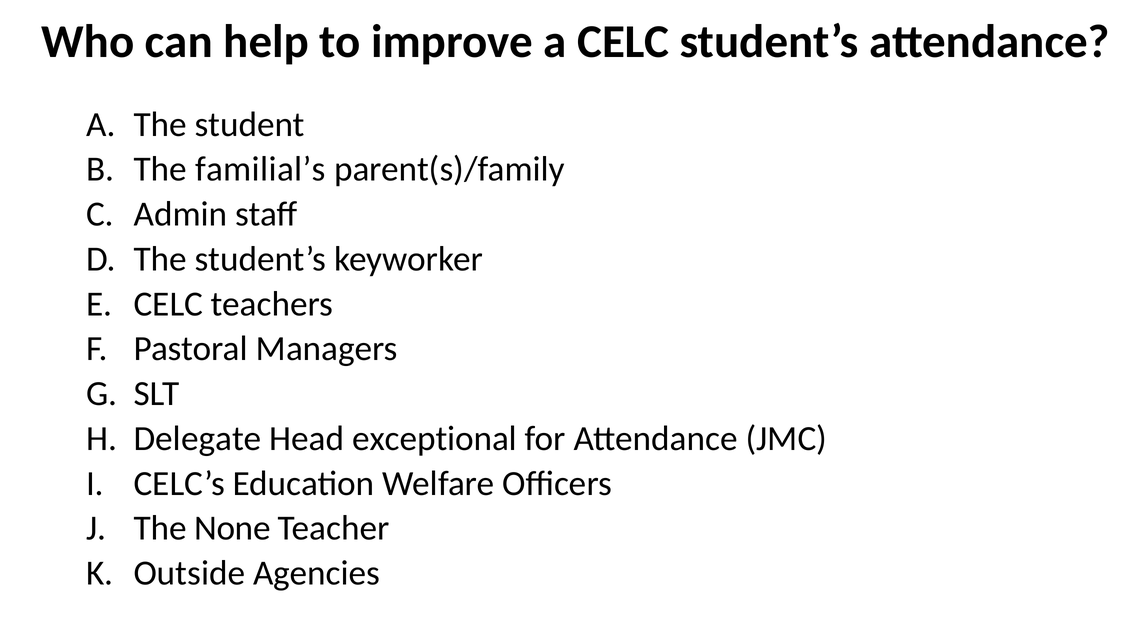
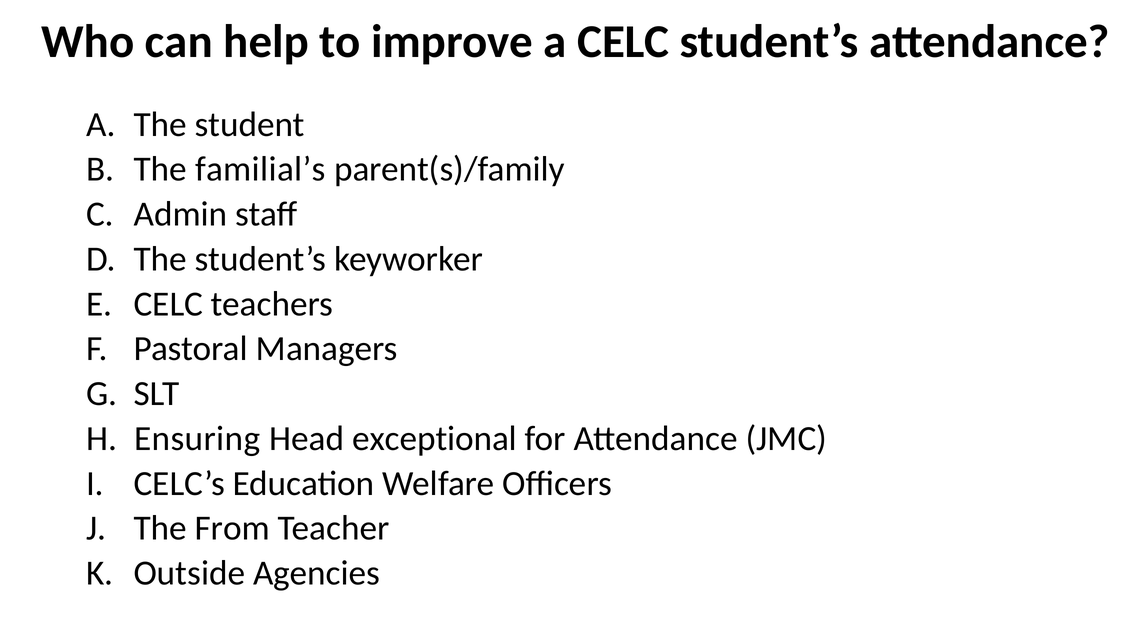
Delegate: Delegate -> Ensuring
None: None -> From
